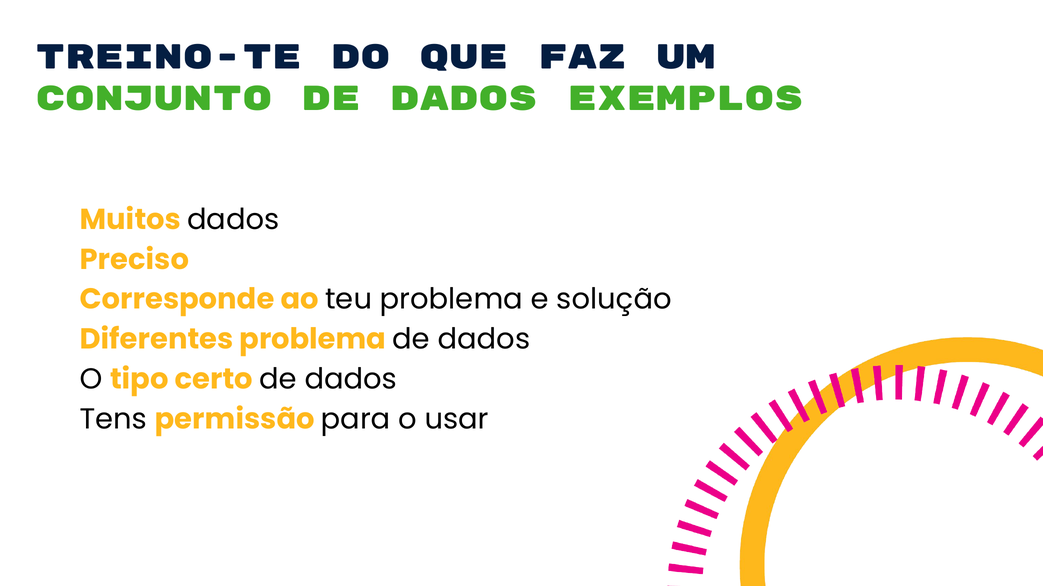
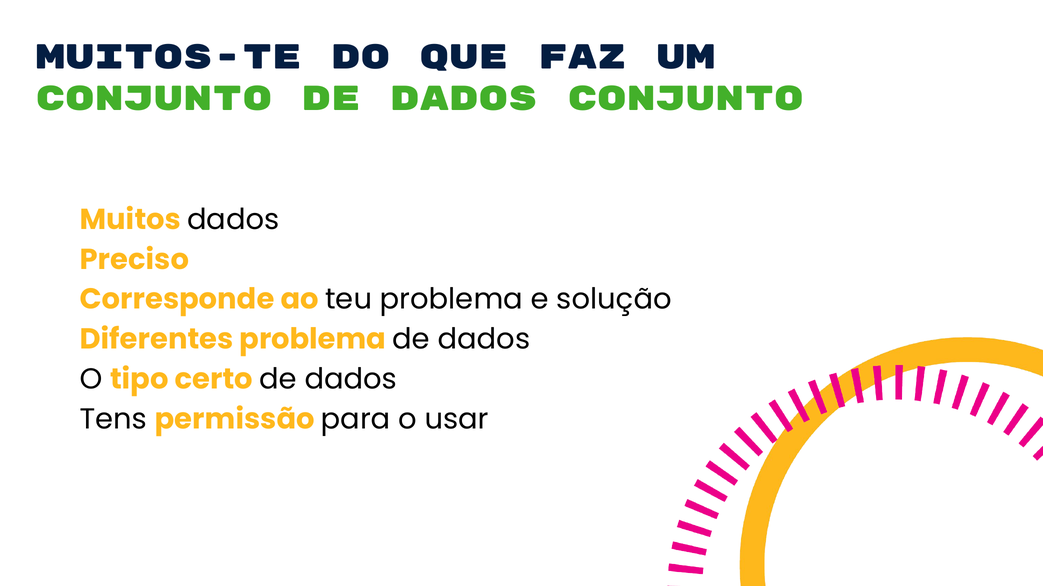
Treino-te: Treino-te -> Muitos-te
dados exemplos: exemplos -> conjunto
